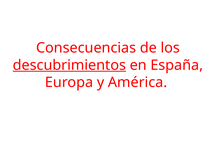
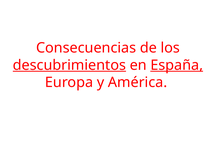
España underline: none -> present
